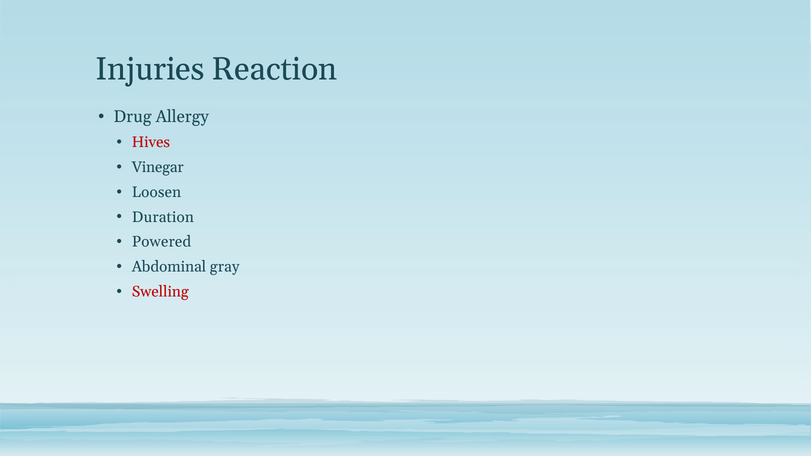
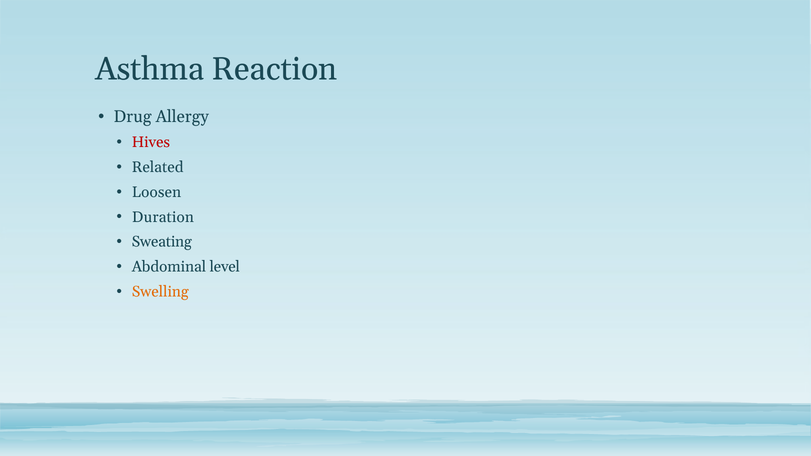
Injuries: Injuries -> Asthma
Vinegar: Vinegar -> Related
Powered: Powered -> Sweating
gray: gray -> level
Swelling colour: red -> orange
